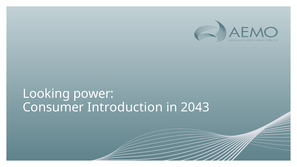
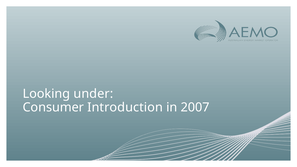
power: power -> under
2043: 2043 -> 2007
